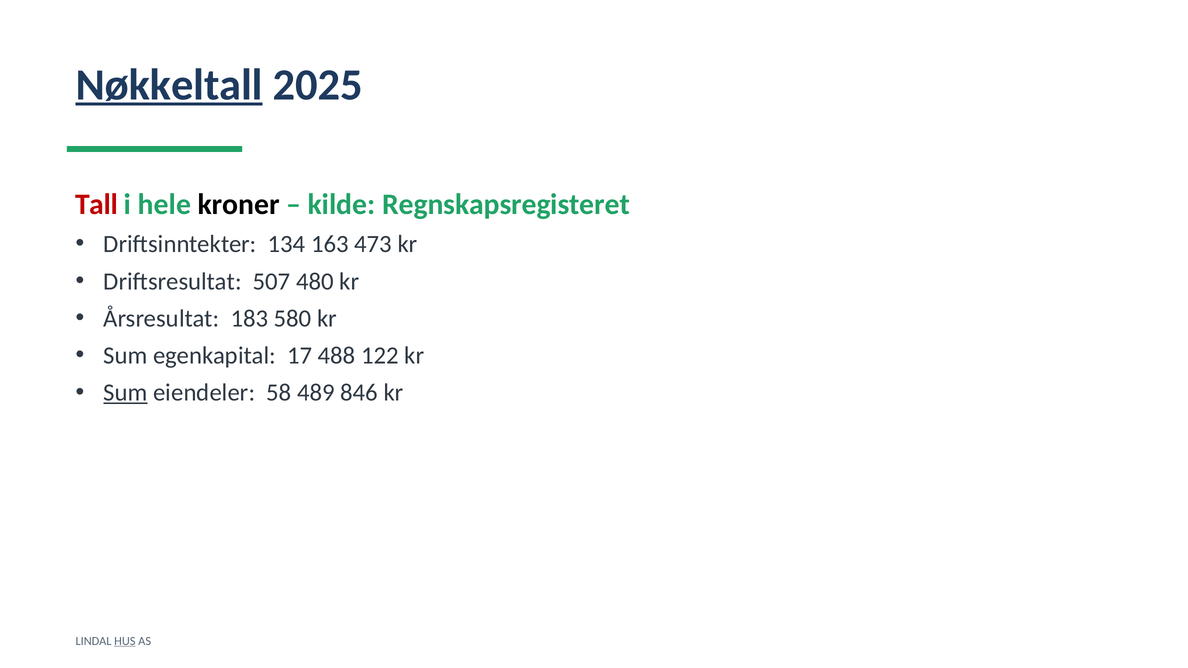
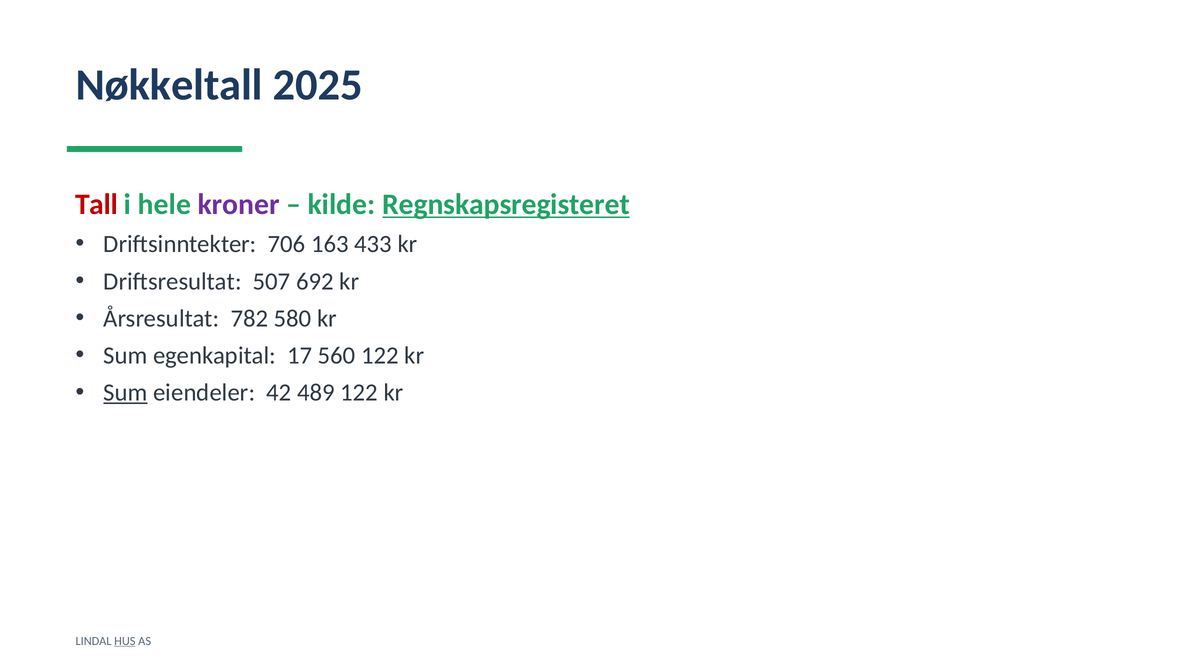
Nøkkeltall underline: present -> none
kroner colour: black -> purple
Regnskapsregisteret underline: none -> present
134: 134 -> 706
473: 473 -> 433
480: 480 -> 692
183: 183 -> 782
488: 488 -> 560
58: 58 -> 42
489 846: 846 -> 122
